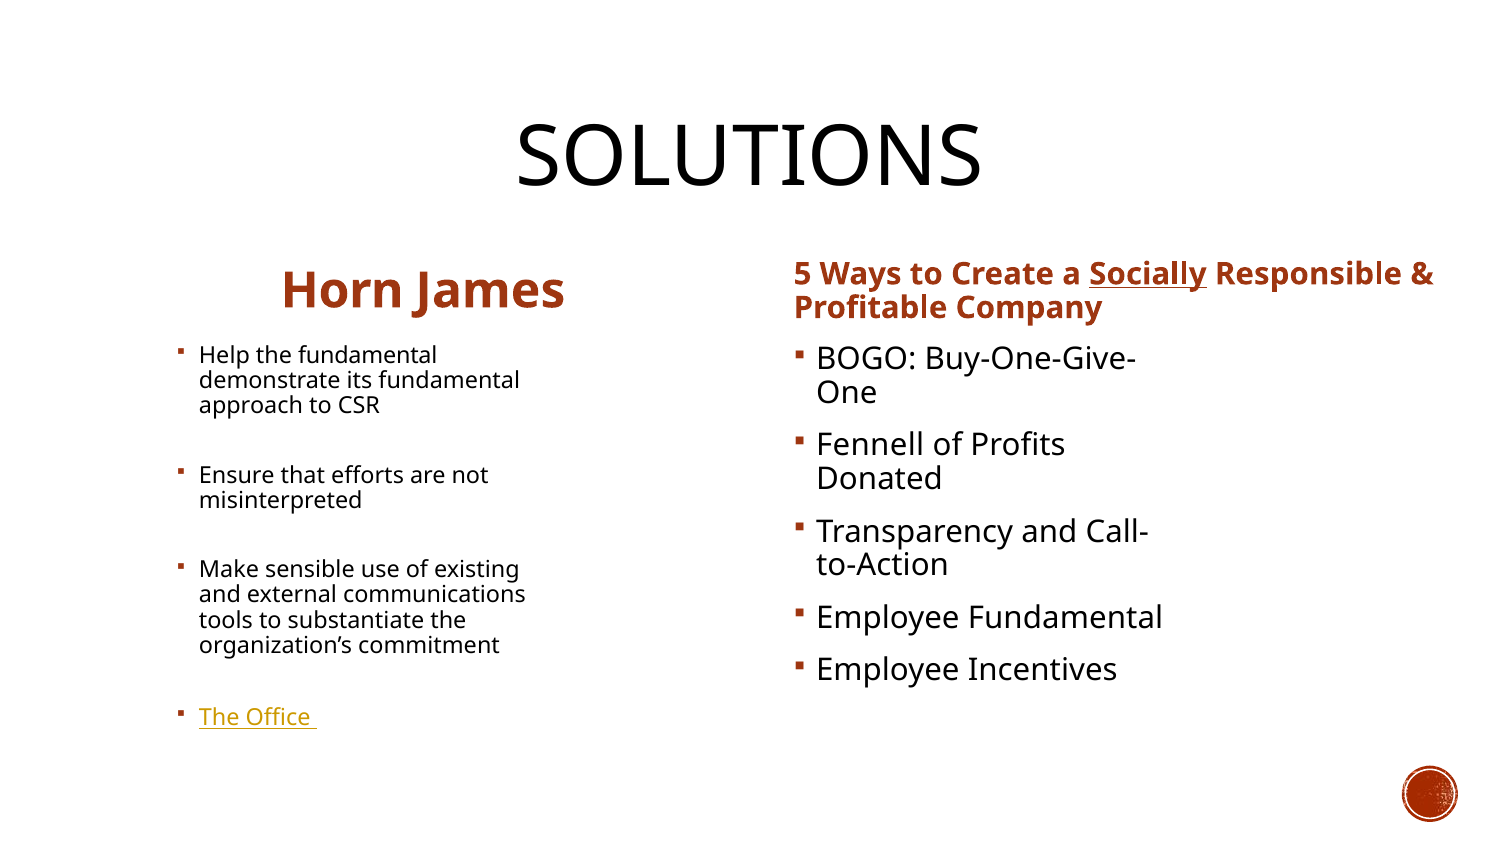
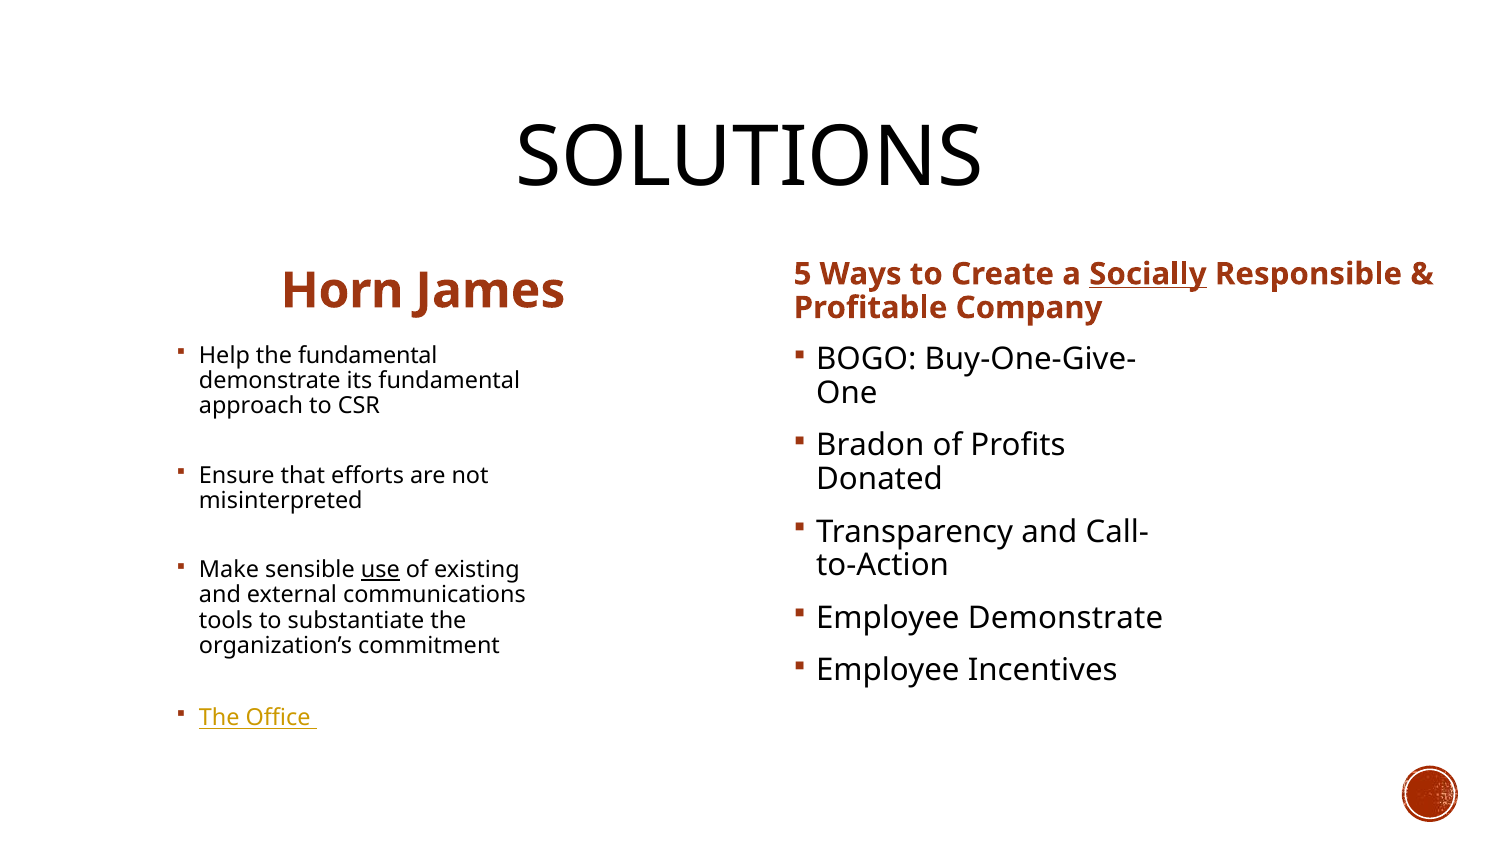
Fennell: Fennell -> Bradon
use underline: none -> present
Employee Fundamental: Fundamental -> Demonstrate
